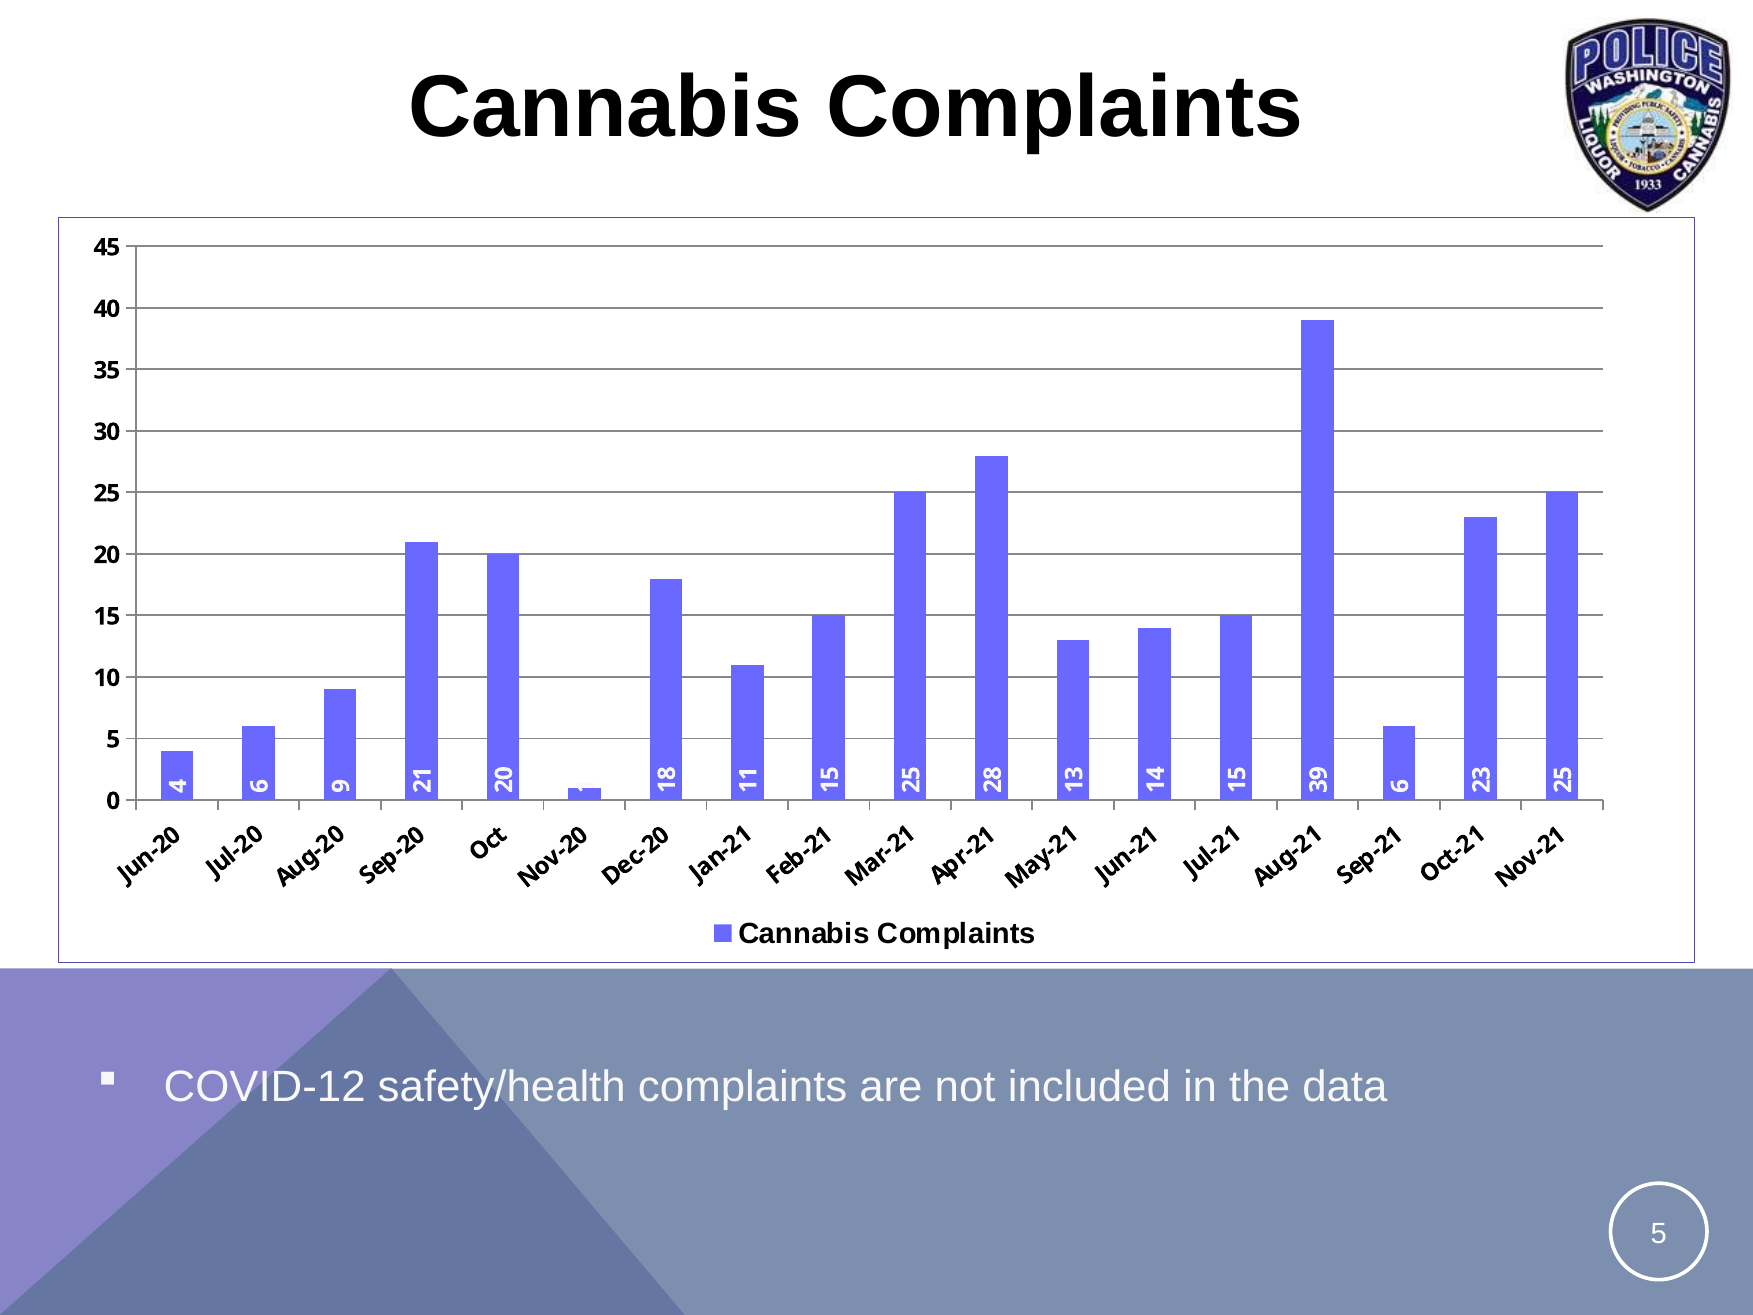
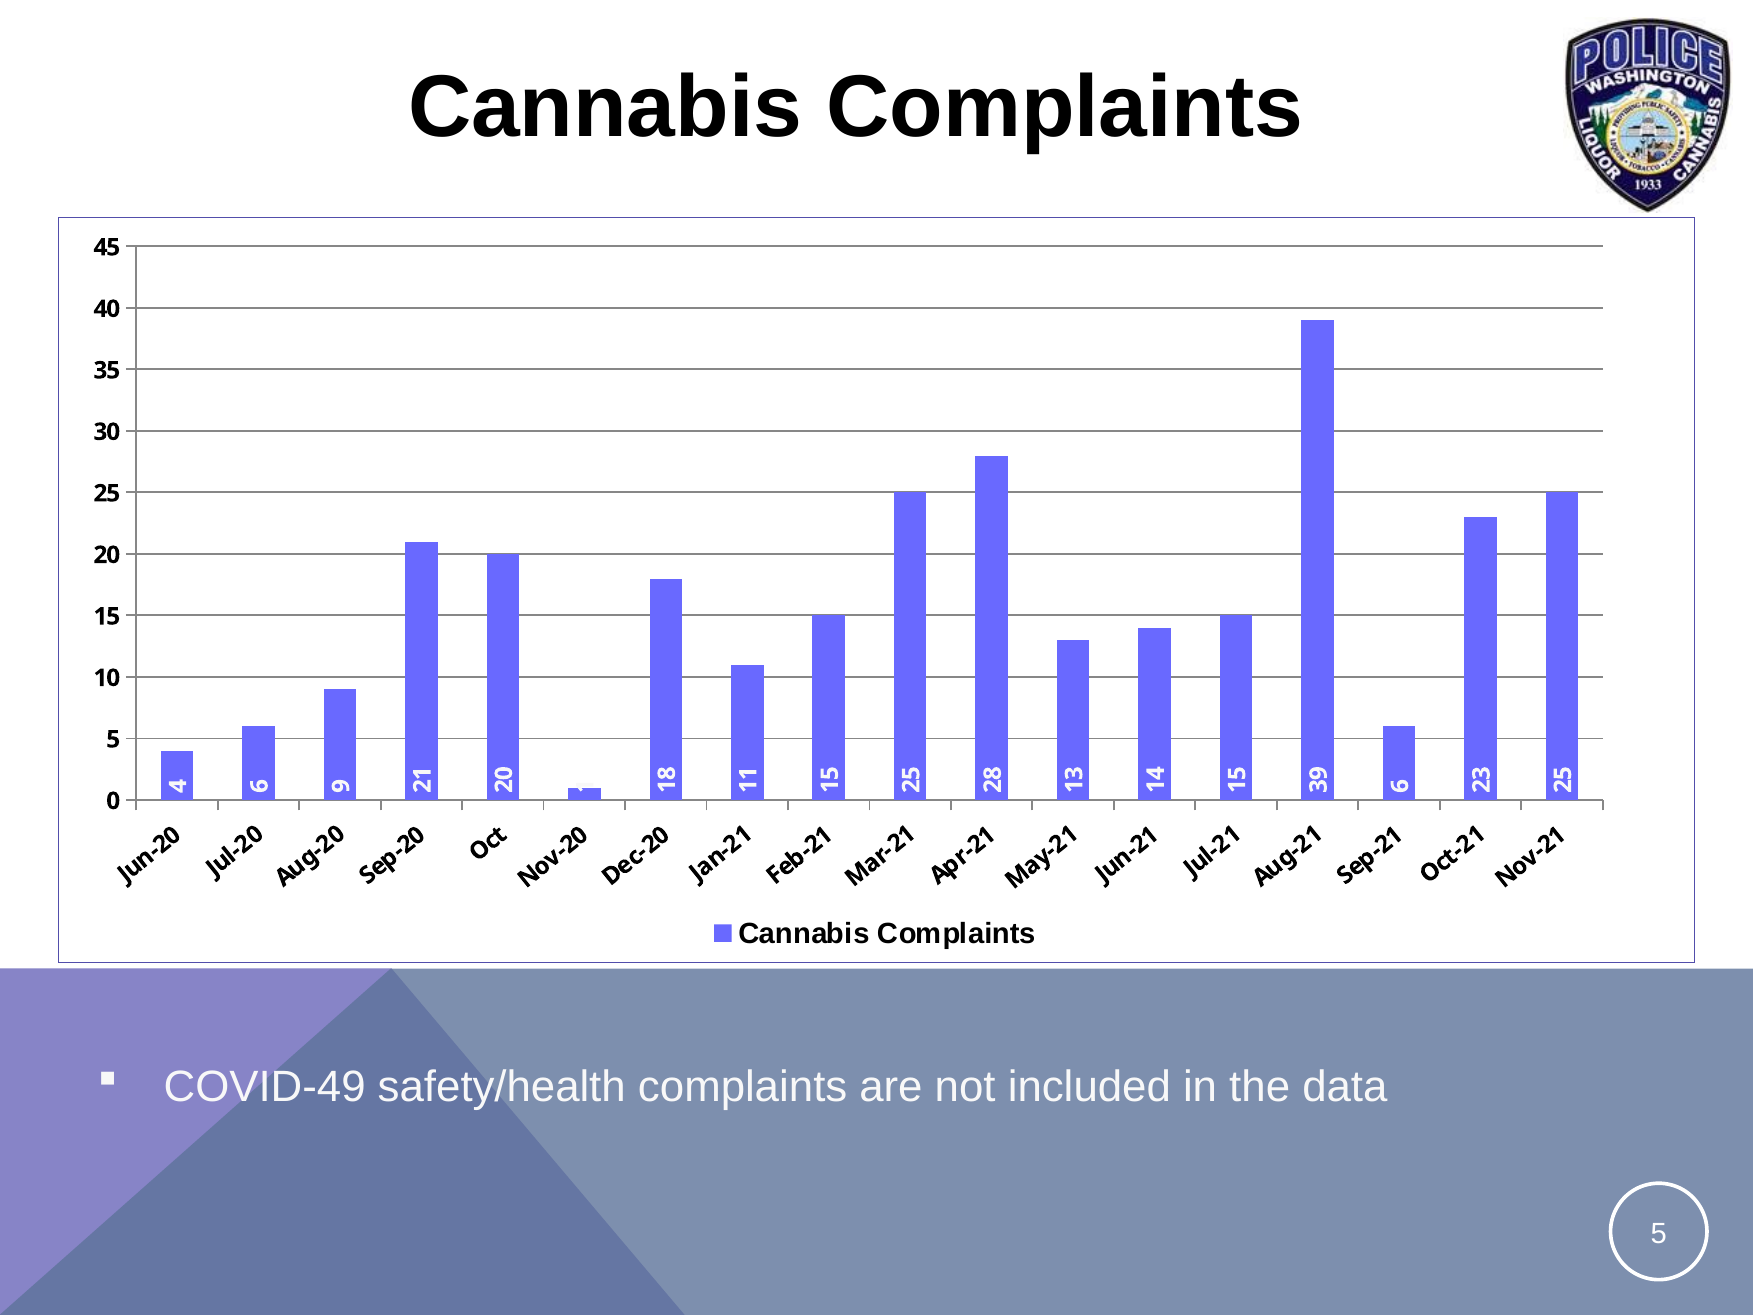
COVID-12: COVID-12 -> COVID-49
